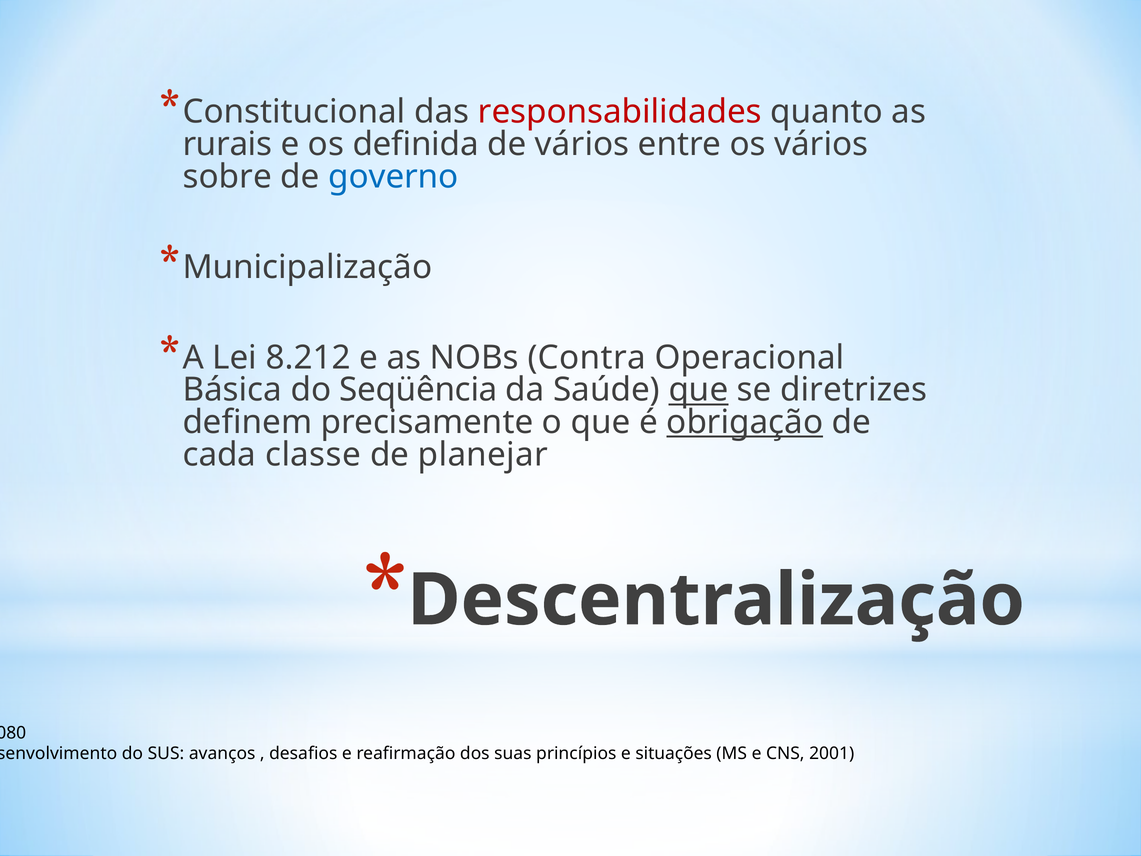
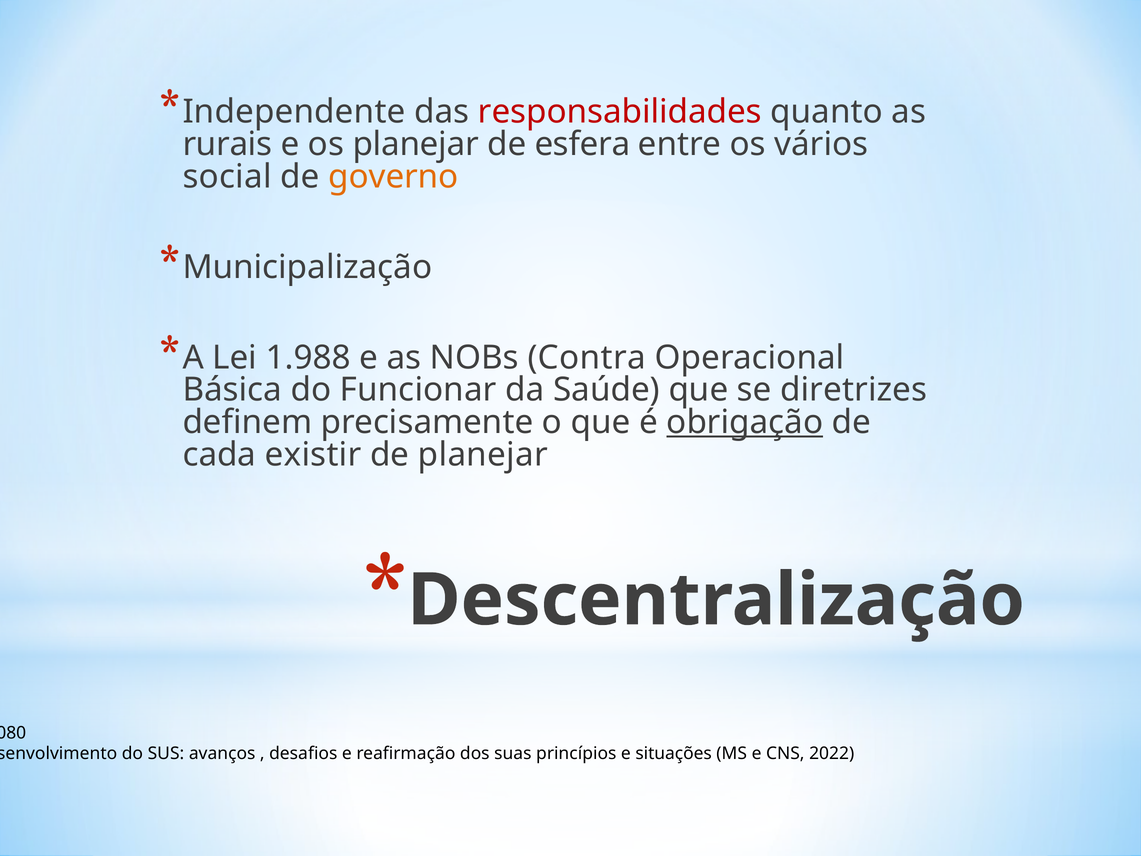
Constitucional: Constitucional -> Independente
os definida: definida -> planejar
de vários: vários -> esfera
sobre: sobre -> social
governo colour: blue -> orange
8.212: 8.212 -> 1.988
Seqüência: Seqüência -> Funcionar
que at (698, 390) underline: present -> none
classe: classe -> existir
2001: 2001 -> 2022
